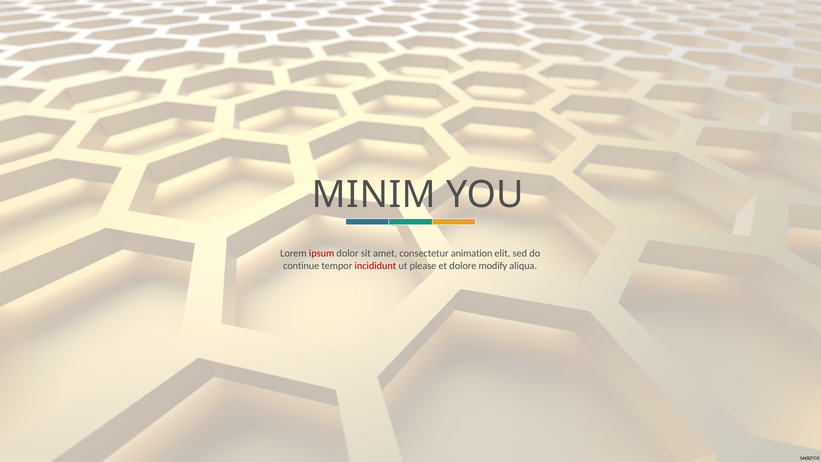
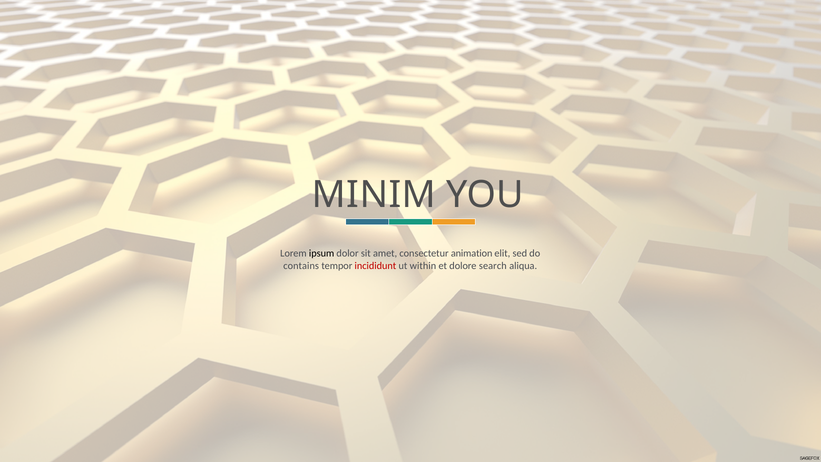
ipsum colour: red -> black
continue: continue -> contains
please: please -> within
modify: modify -> search
